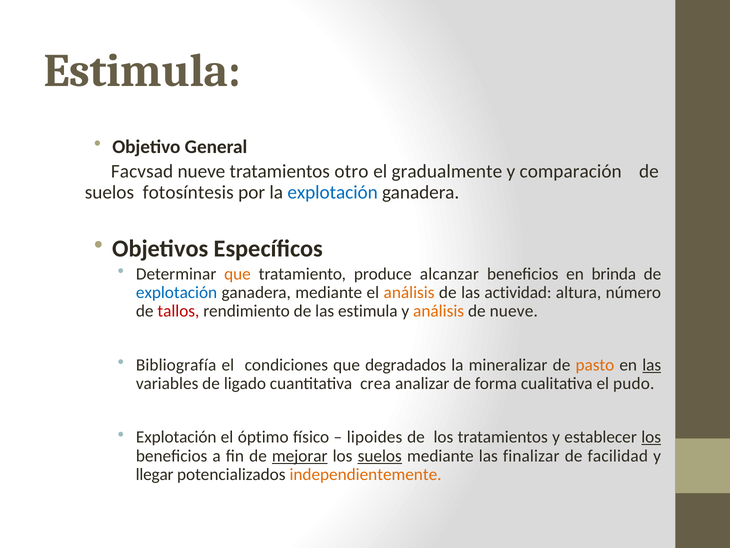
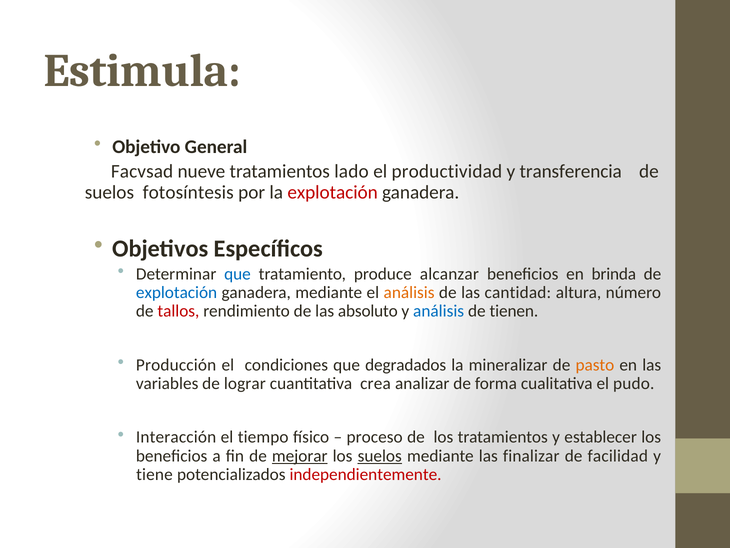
otro: otro -> lado
gradualmente: gradualmente -> productividad
comparación: comparación -> transferencia
explotación at (333, 192) colour: blue -> red
que at (237, 274) colour: orange -> blue
actividad: actividad -> cantidad
las estimula: estimula -> absoluto
análisis at (439, 311) colour: orange -> blue
de nueve: nueve -> tienen
Bibliografía: Bibliografía -> Producción
las at (652, 365) underline: present -> none
ligado: ligado -> lograr
Explotación at (176, 437): Explotación -> Interacción
óptimo: óptimo -> tiempo
lipoides: lipoides -> proceso
los at (651, 437) underline: present -> none
llegar: llegar -> tiene
independientemente colour: orange -> red
